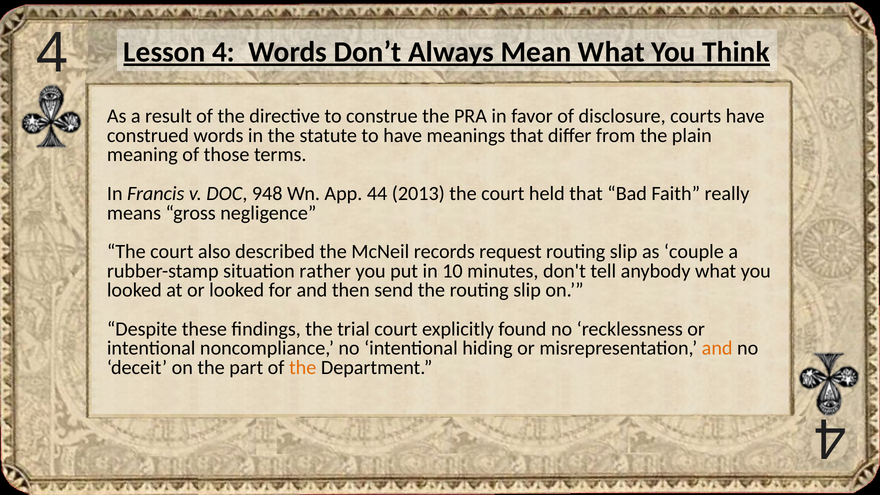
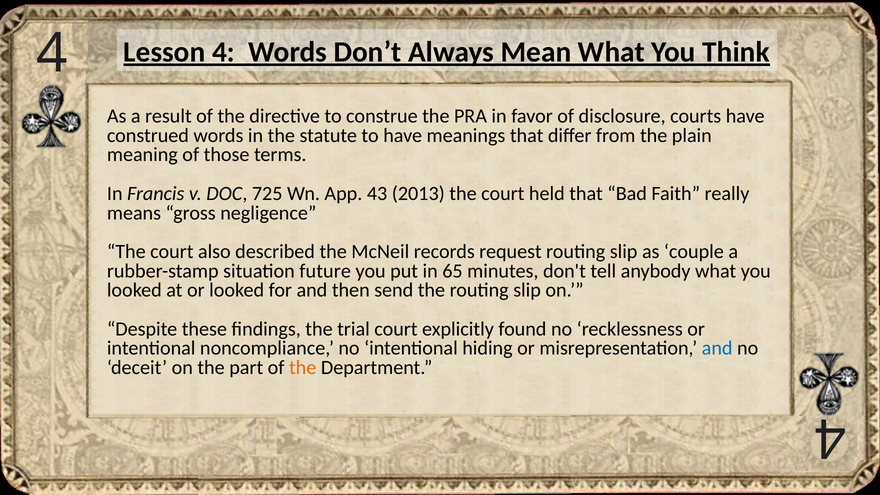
948: 948 -> 725
44: 44 -> 43
rather: rather -> future
10: 10 -> 65
and at (717, 348) colour: orange -> blue
